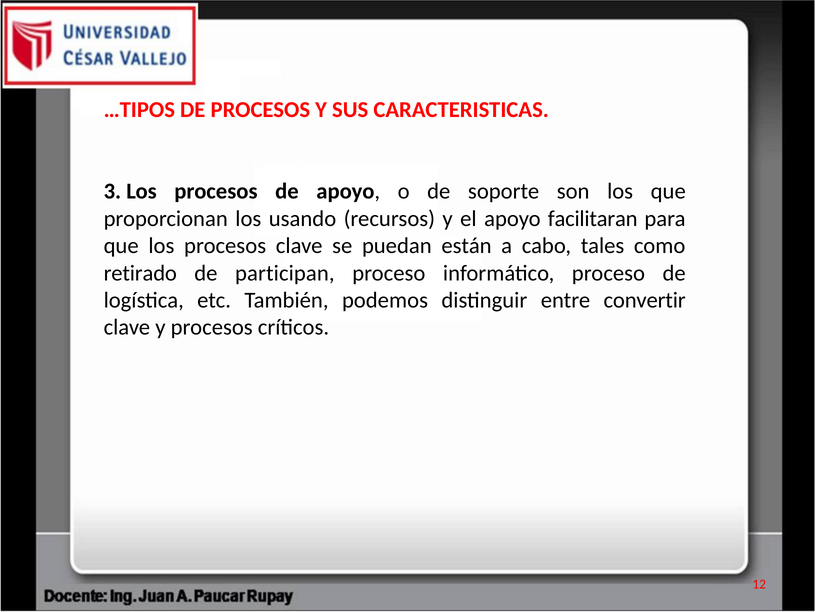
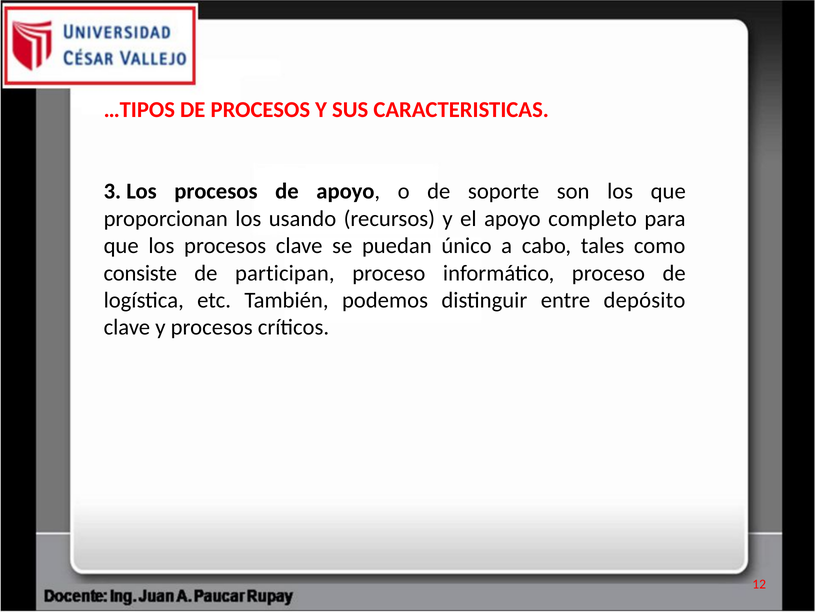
facilitaran: facilitaran -> completo
están: están -> único
retirado: retirado -> consiste
convertir: convertir -> depósito
